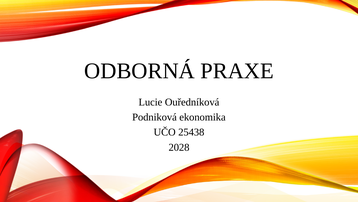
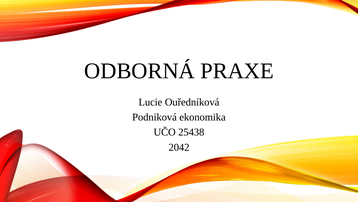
2028: 2028 -> 2042
